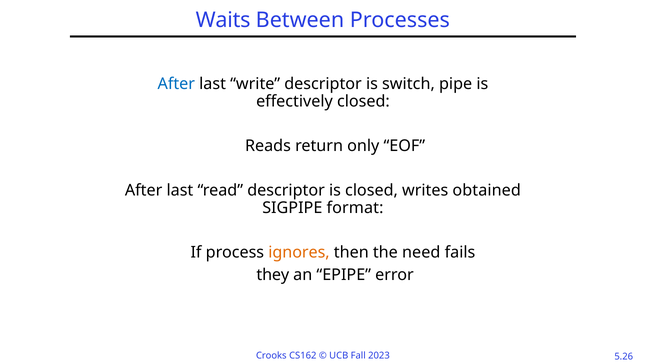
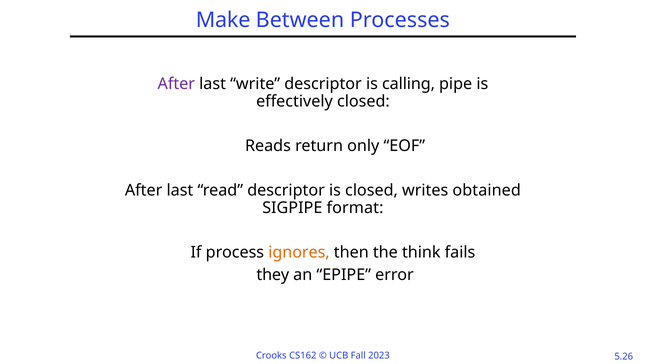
Waits: Waits -> Make
After at (176, 84) colour: blue -> purple
switch: switch -> calling
need: need -> think
